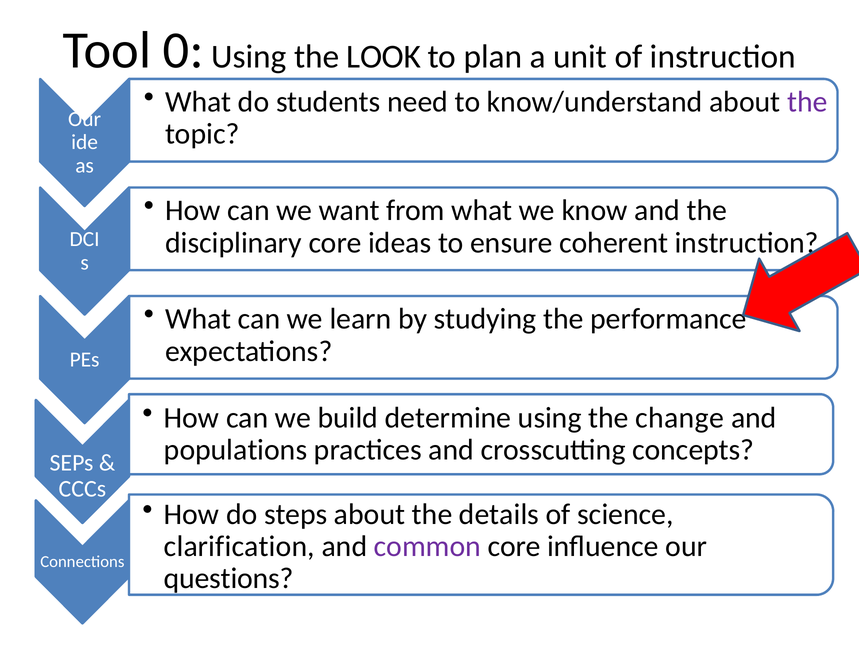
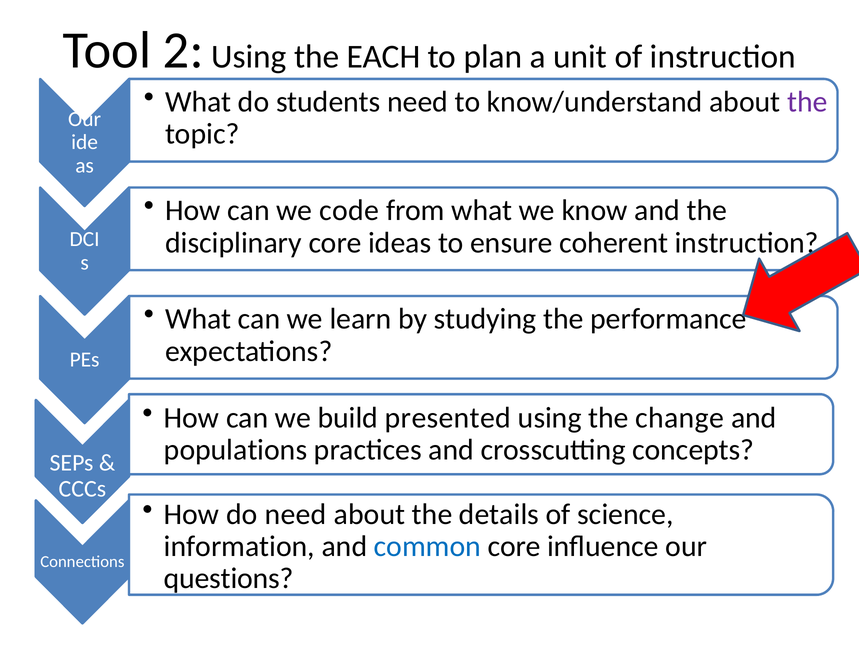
0: 0 -> 2
LOOK: LOOK -> EACH
want: want -> code
determine: determine -> presented
do steps: steps -> need
clarification: clarification -> information
common colour: purple -> blue
